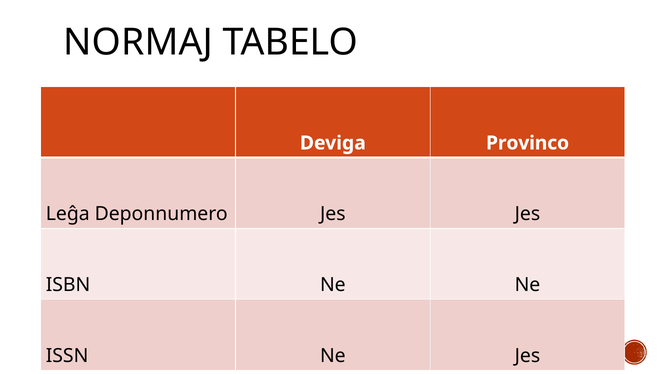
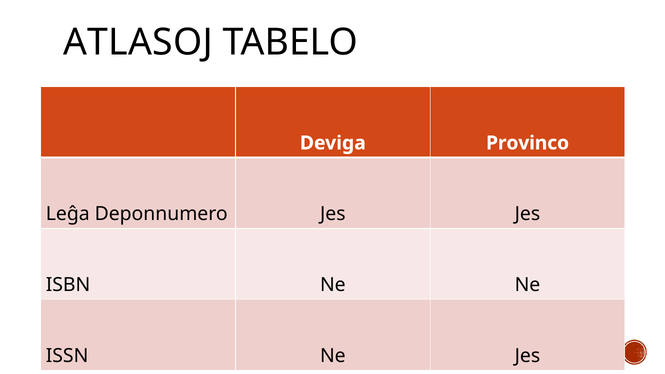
NORMAJ: NORMAJ -> ATLASOJ
